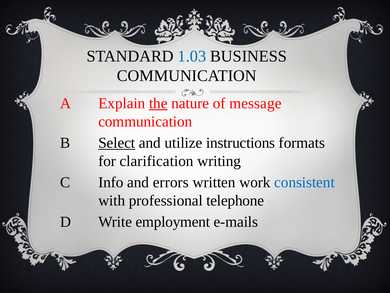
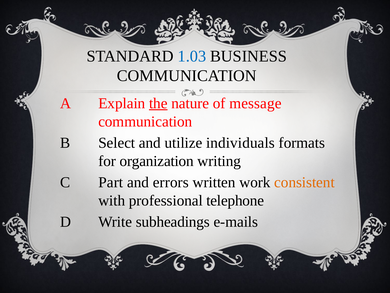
Select underline: present -> none
instructions: instructions -> individuals
clarification: clarification -> organization
Info: Info -> Part
consistent colour: blue -> orange
employment: employment -> subheadings
